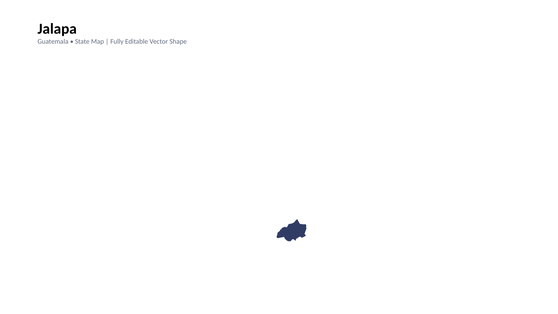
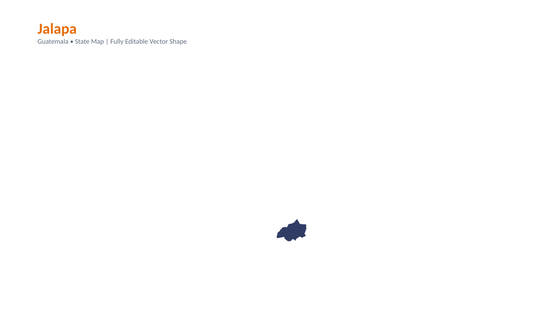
Jalapa colour: black -> orange
